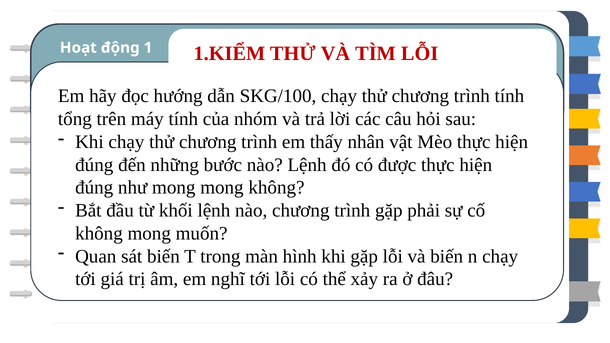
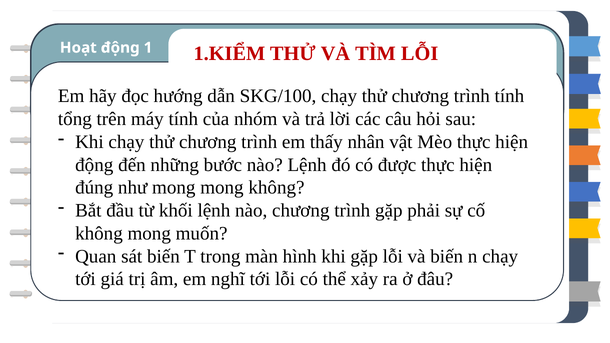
đúng at (94, 165): đúng -> động
